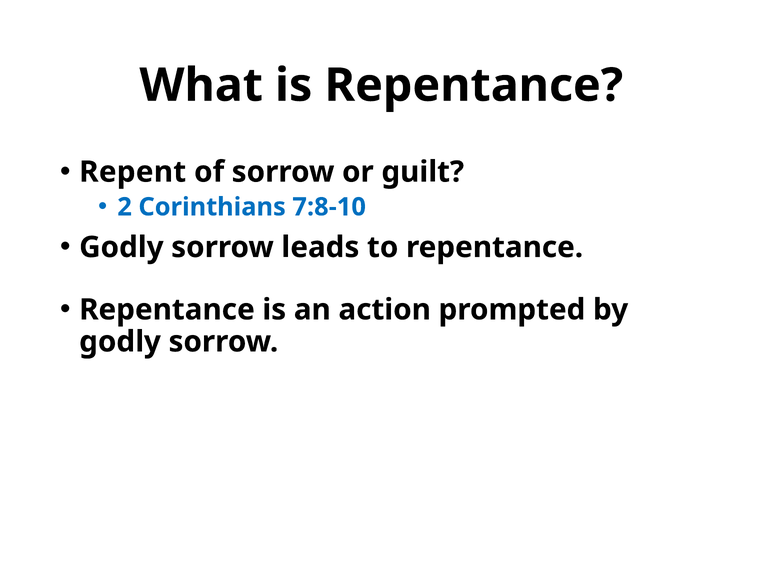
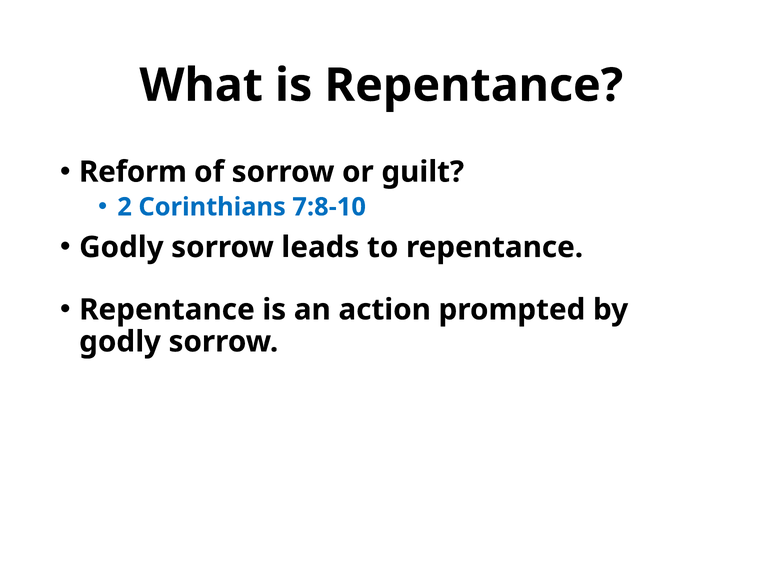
Repent: Repent -> Reform
